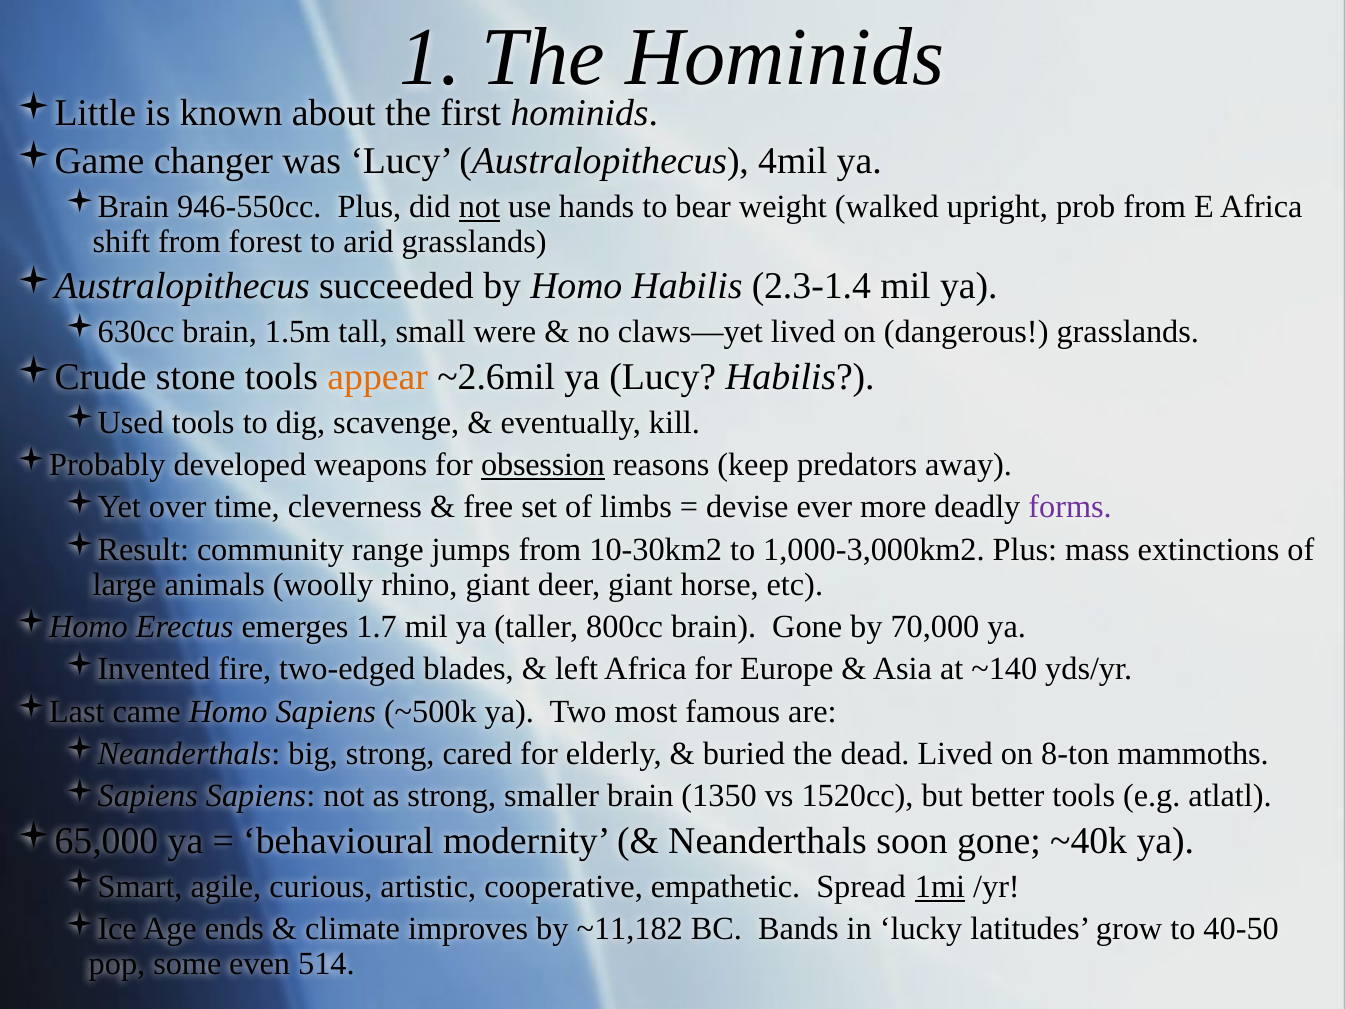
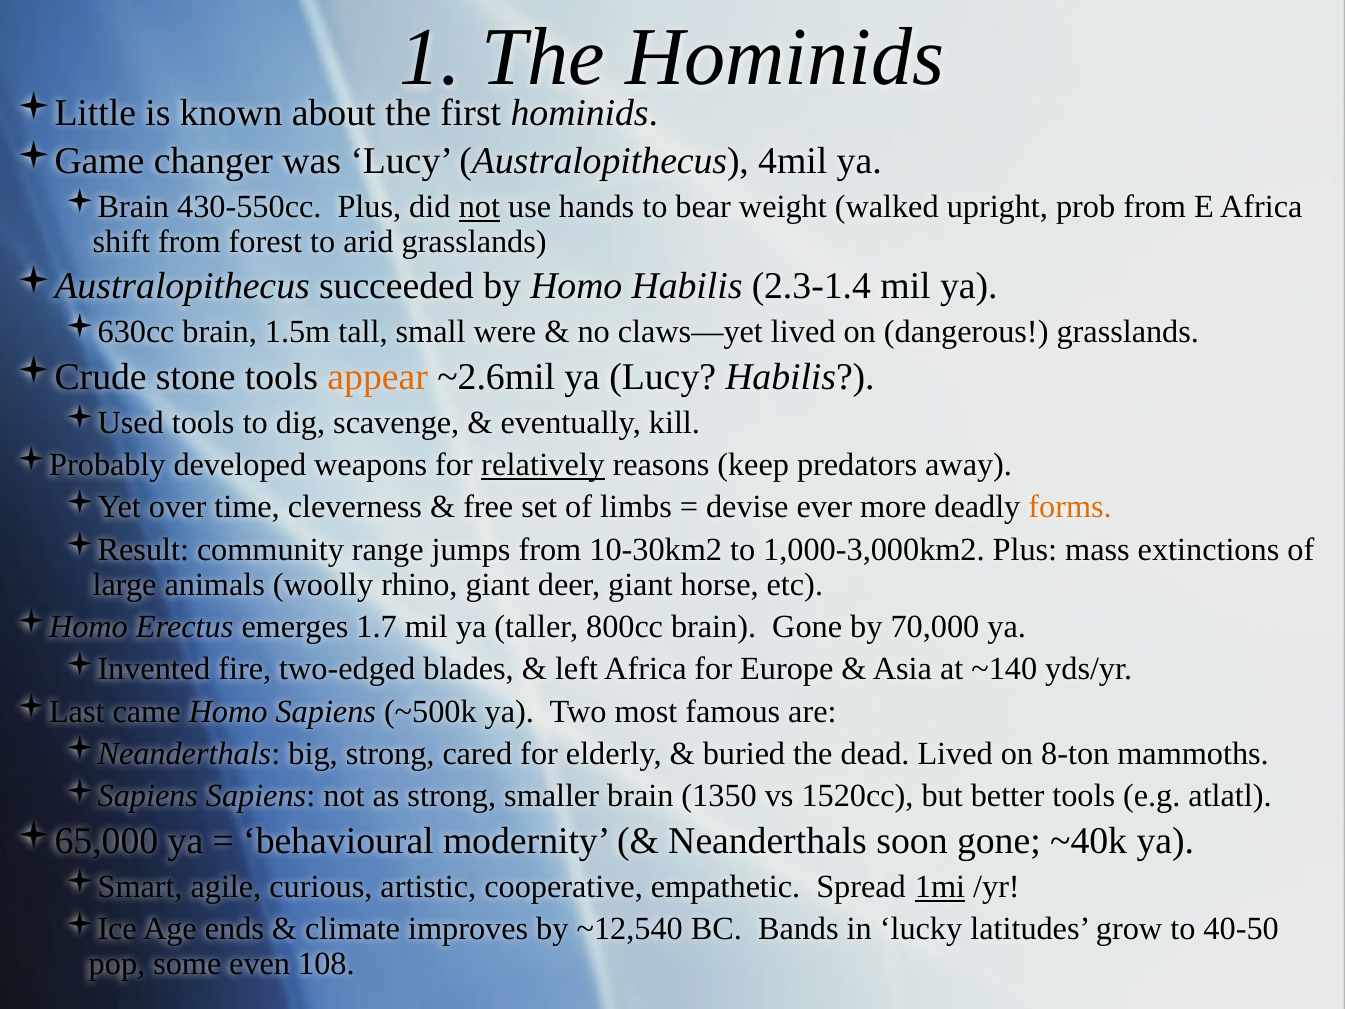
946-550cc: 946-550cc -> 430-550cc
obsession: obsession -> relatively
forms colour: purple -> orange
~11,182: ~11,182 -> ~12,540
514: 514 -> 108
